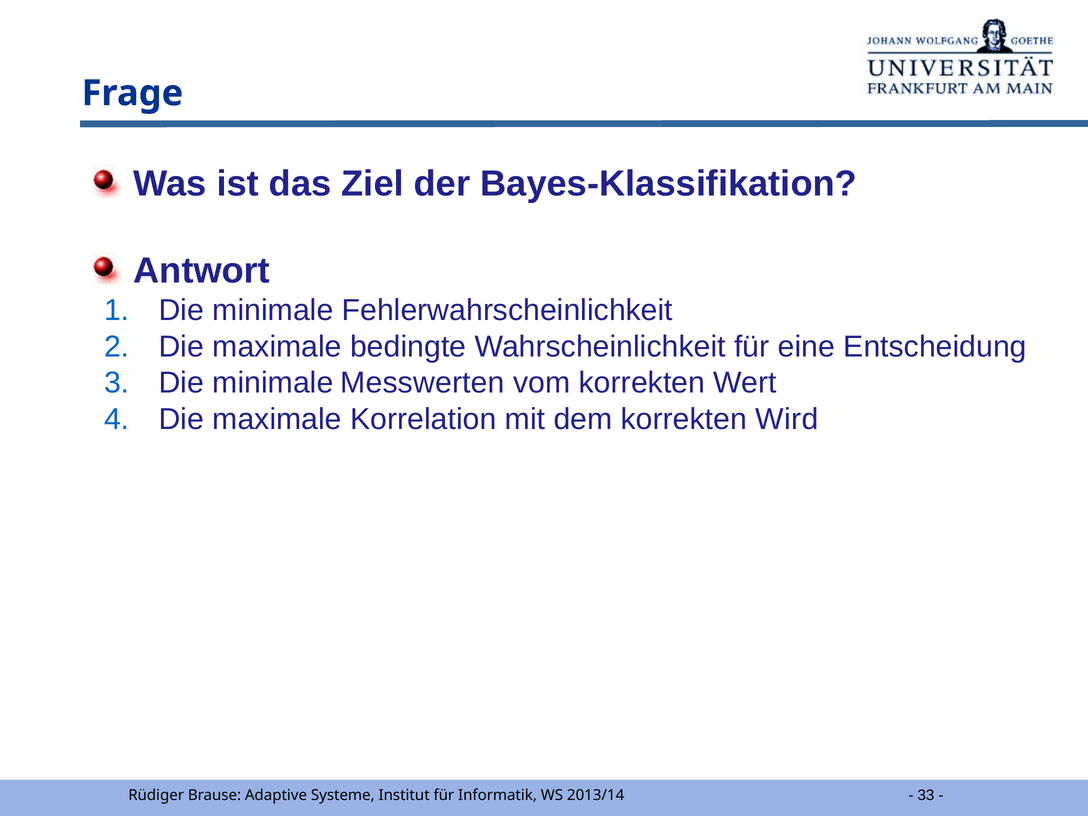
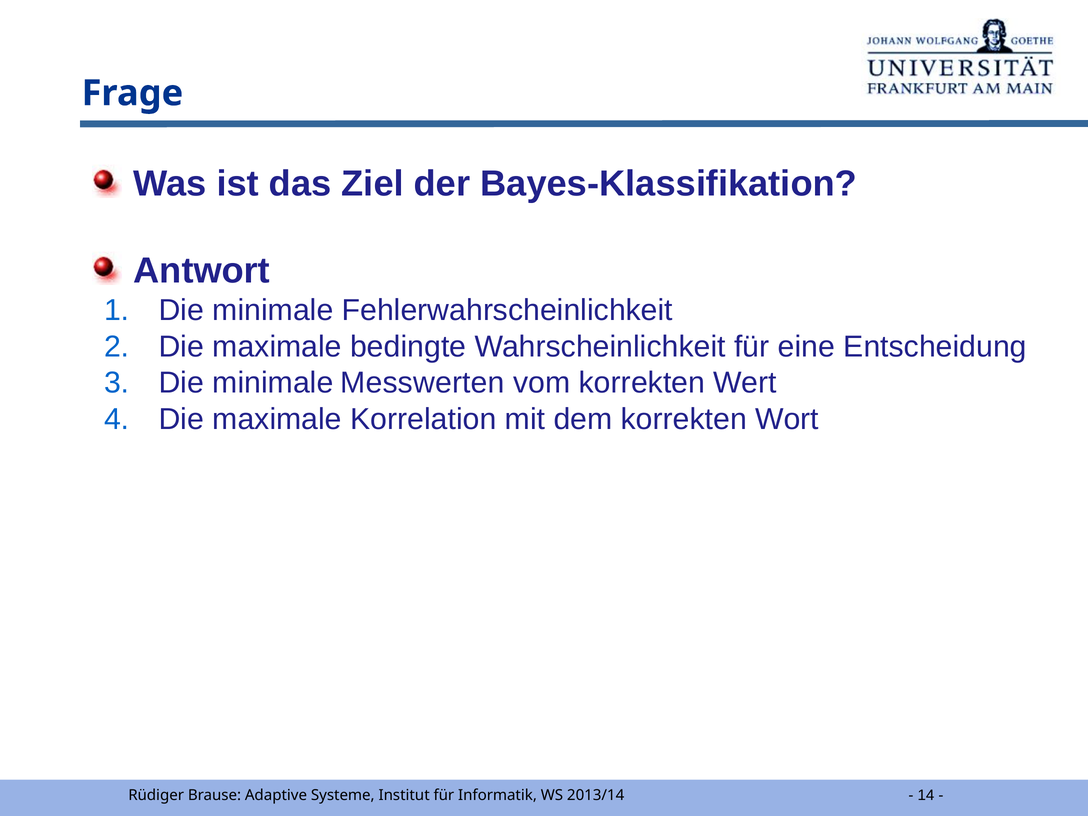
Wird: Wird -> Wort
33: 33 -> 14
